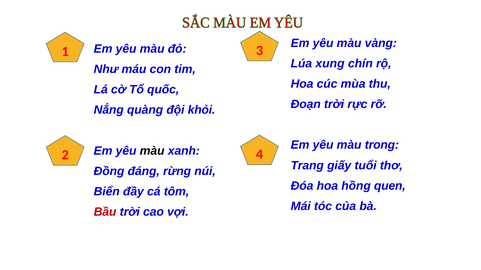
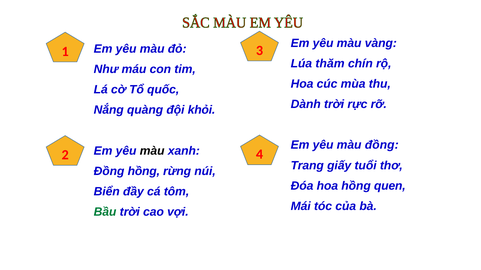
xung: xung -> thăm
Đoạn: Đoạn -> Dành
màu trong: trong -> đồng
Đồng đáng: đáng -> hồng
Bầu colour: red -> green
